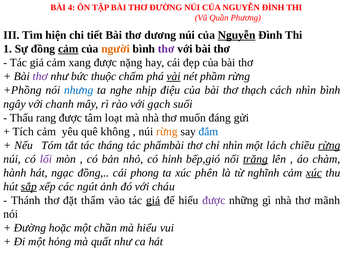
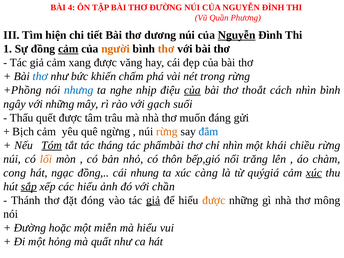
thơ at (166, 49) colour: purple -> orange
nặng: nặng -> văng
thơ at (40, 76) colour: purple -> blue
thuộc: thuộc -> khiến
vài underline: present -> none
phầm: phầm -> trong
của at (192, 90) underline: none -> present
thạch: thạch -> thoắt
với chanh: chanh -> những
rang: rang -> quết
loạt: loạt -> trâu
Tích: Tích -> Bịch
không: không -> ngừng
Tóm underline: none -> present
lách: lách -> khái
rừng at (329, 145) underline: present -> none
lối colour: purple -> orange
hỉnh: hỉnh -> thôn
trăng underline: present -> none
hành: hành -> cong
phong: phong -> nhung
phên: phên -> càng
nghĩnh: nghĩnh -> quýgiá
các ngút: ngút -> hiểu
cháu: cháu -> chần
thẩm: thẩm -> đóng
được at (214, 200) colour: purple -> orange
mãnh: mãnh -> mông
chần: chần -> miễn
